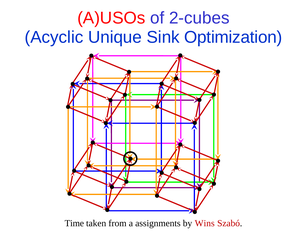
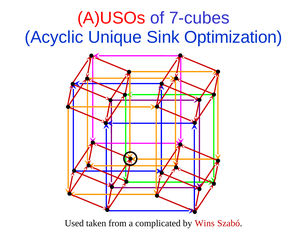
2-cubes: 2-cubes -> 7-cubes
Time: Time -> Used
assignments: assignments -> complicated
